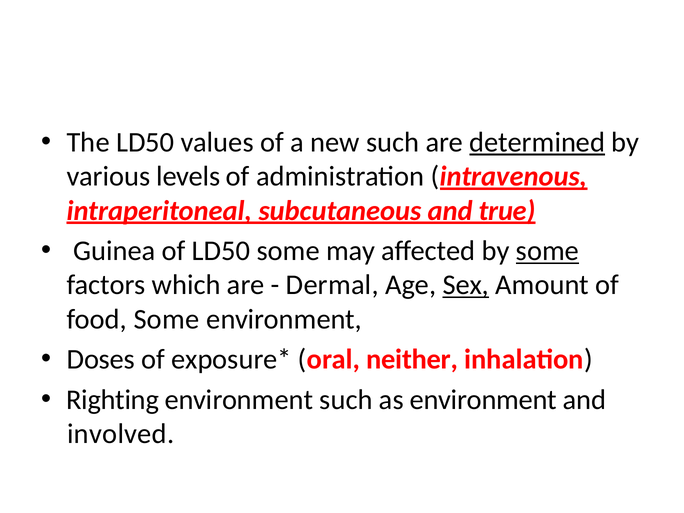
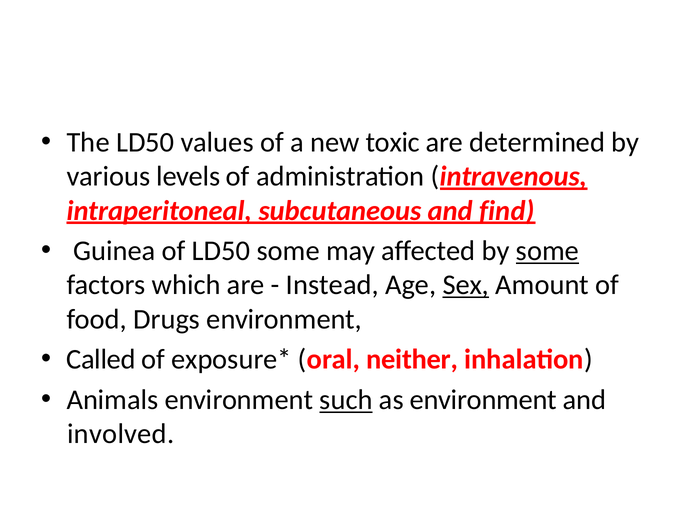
new such: such -> toxic
determined underline: present -> none
true: true -> find
Dermal: Dermal -> Instead
food Some: Some -> Drugs
Doses: Doses -> Called
Righting: Righting -> Animals
such at (346, 400) underline: none -> present
